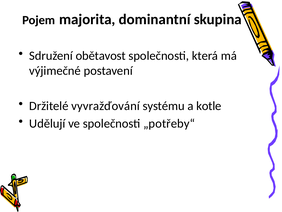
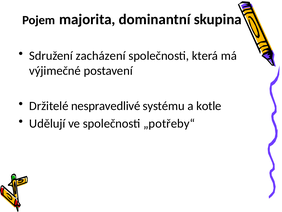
obětavost: obětavost -> zacházení
vyvražďování: vyvražďování -> nespravedlivé
